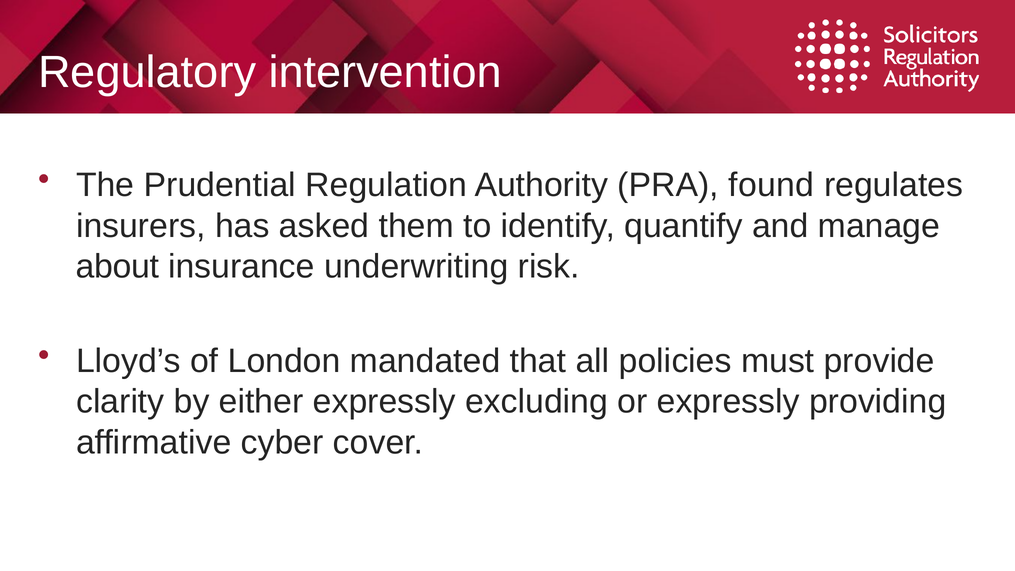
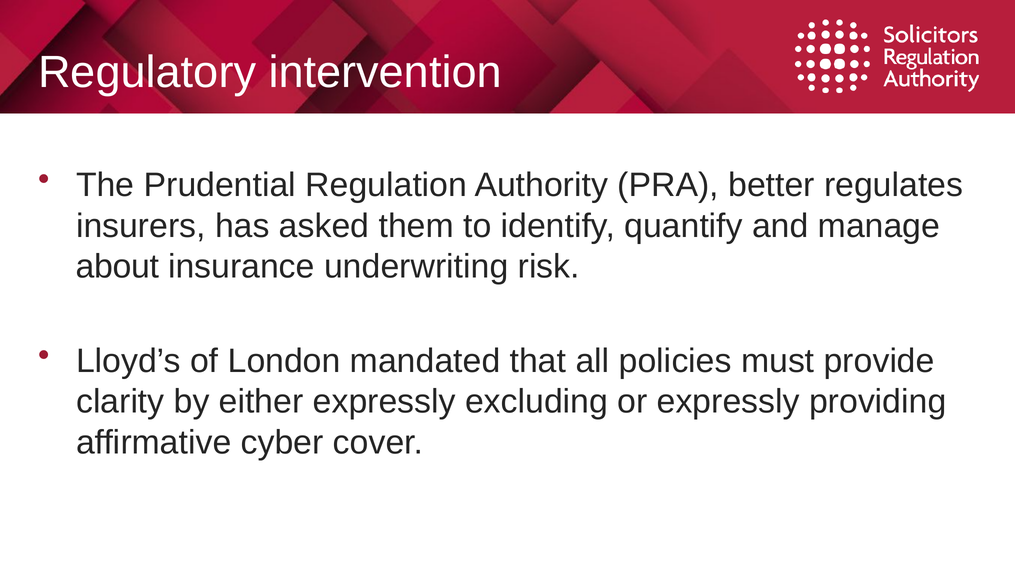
found: found -> better
